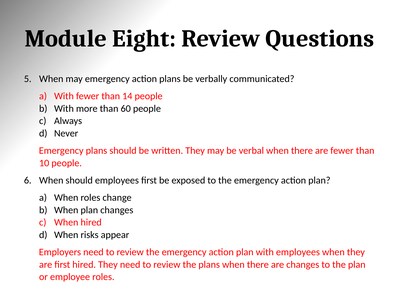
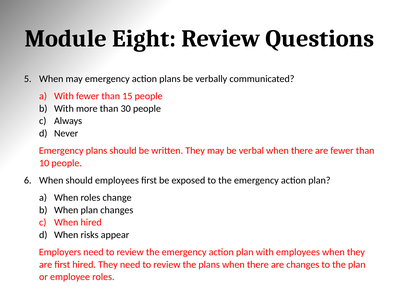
14: 14 -> 15
60: 60 -> 30
